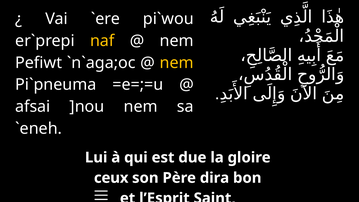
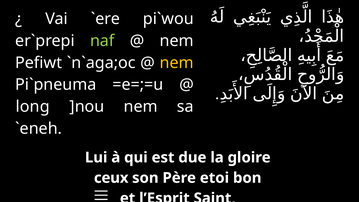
naf colour: yellow -> light green
afsai: afsai -> long
dira: dira -> etoi
